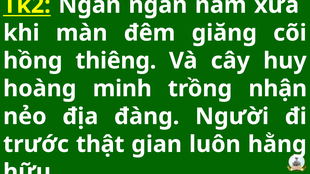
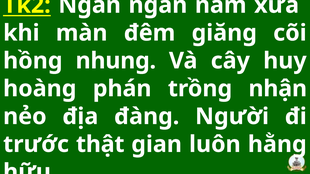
thiêng: thiêng -> nhung
minh: minh -> phán
